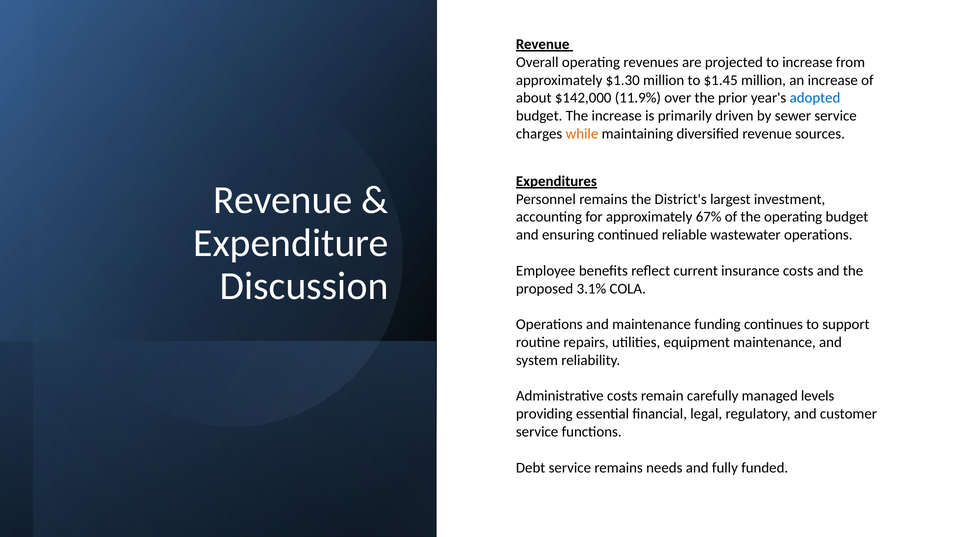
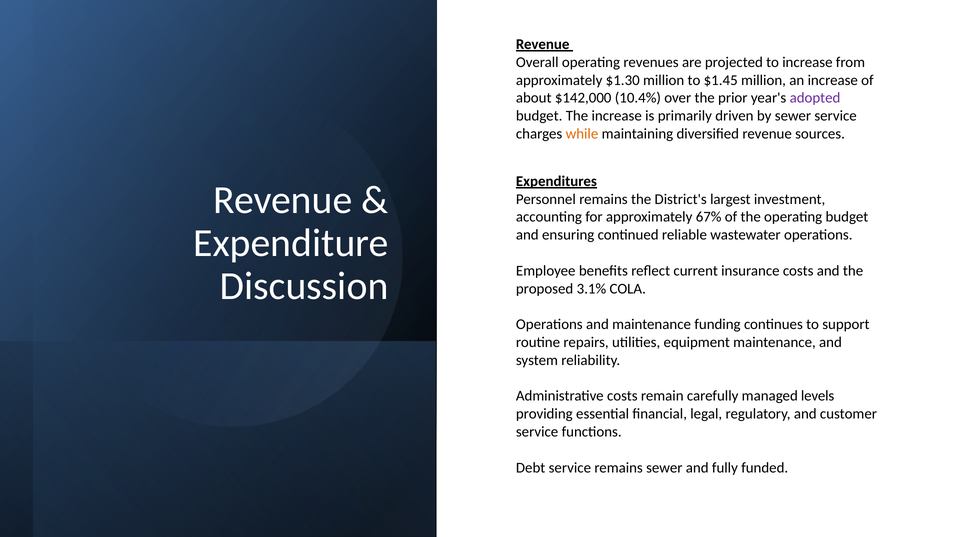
11.9%: 11.9% -> 10.4%
adopted colour: blue -> purple
remains needs: needs -> sewer
